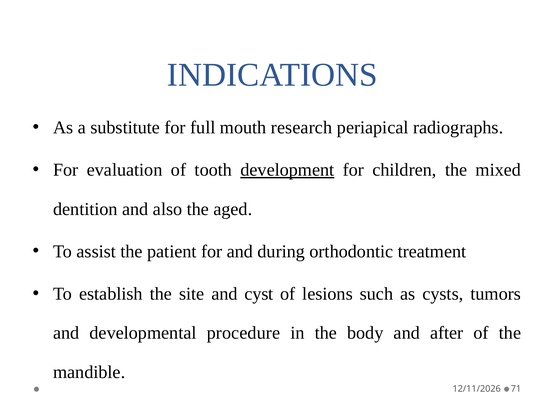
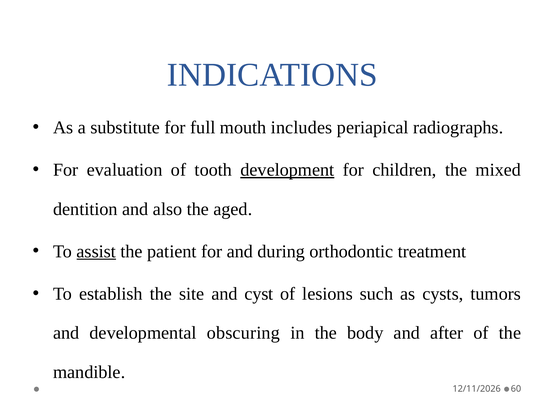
research: research -> includes
assist underline: none -> present
procedure: procedure -> obscuring
71: 71 -> 60
